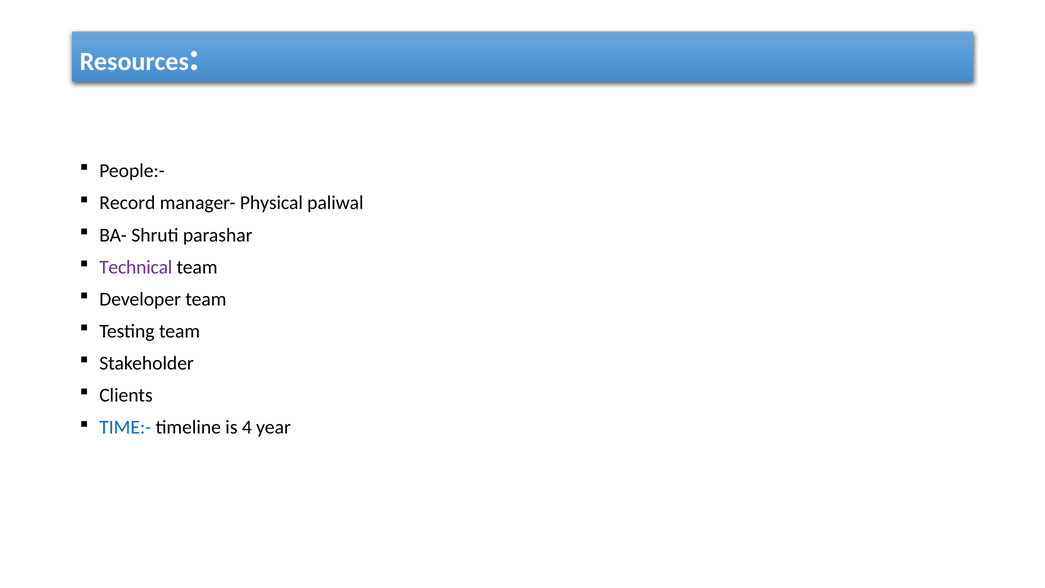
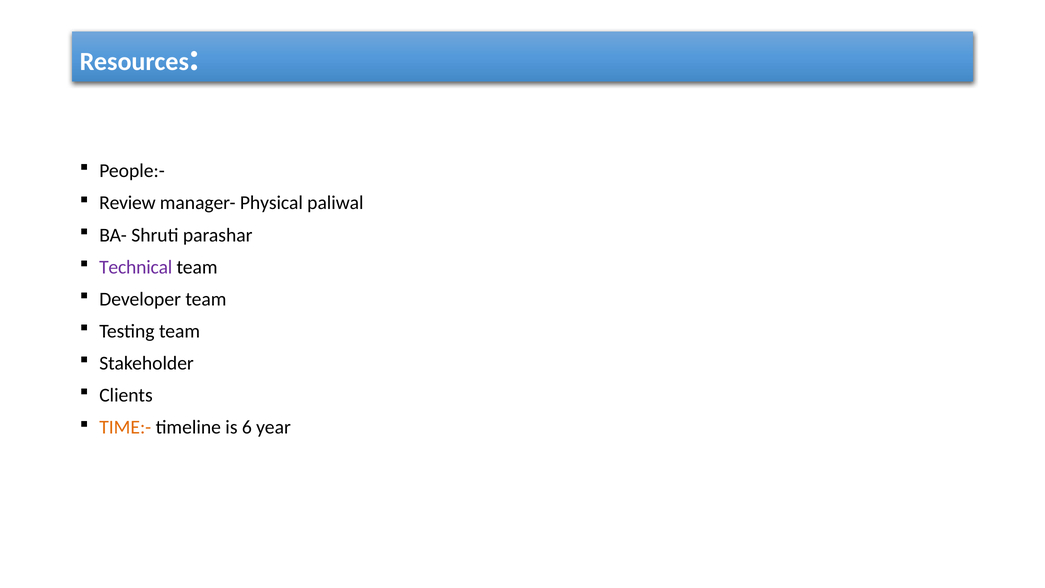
Record: Record -> Review
TIME:- colour: blue -> orange
4: 4 -> 6
